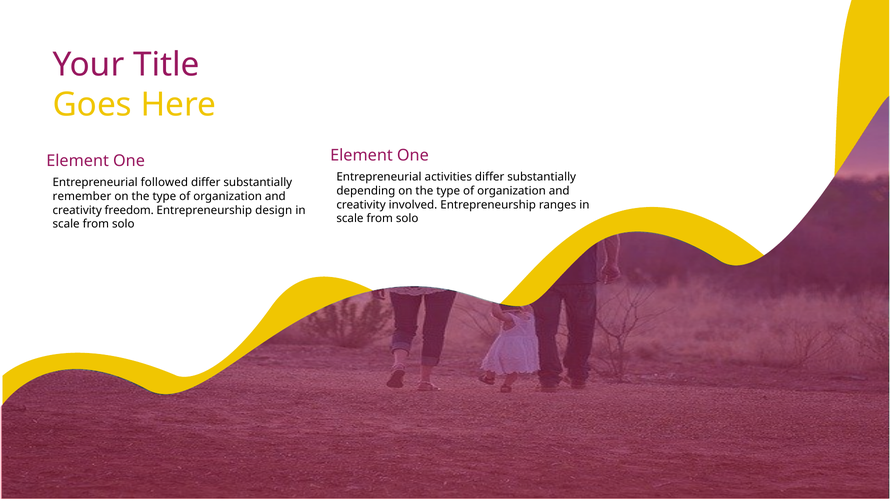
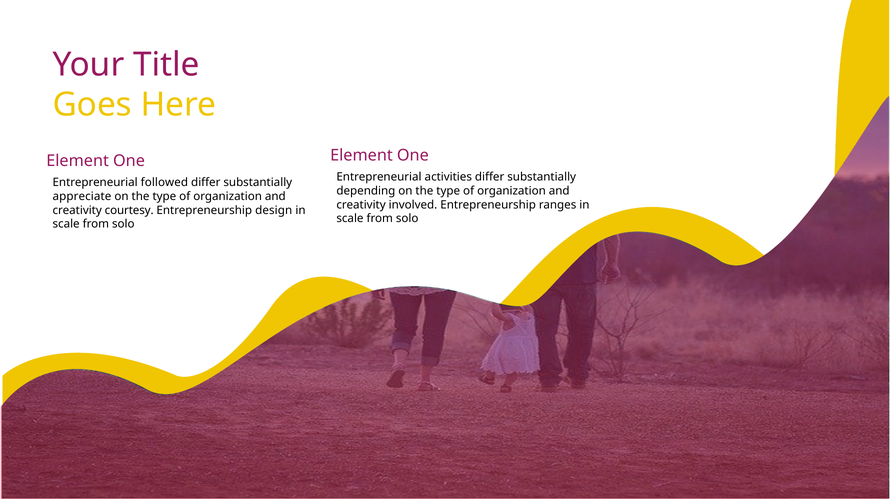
remember: remember -> appreciate
freedom: freedom -> courtesy
